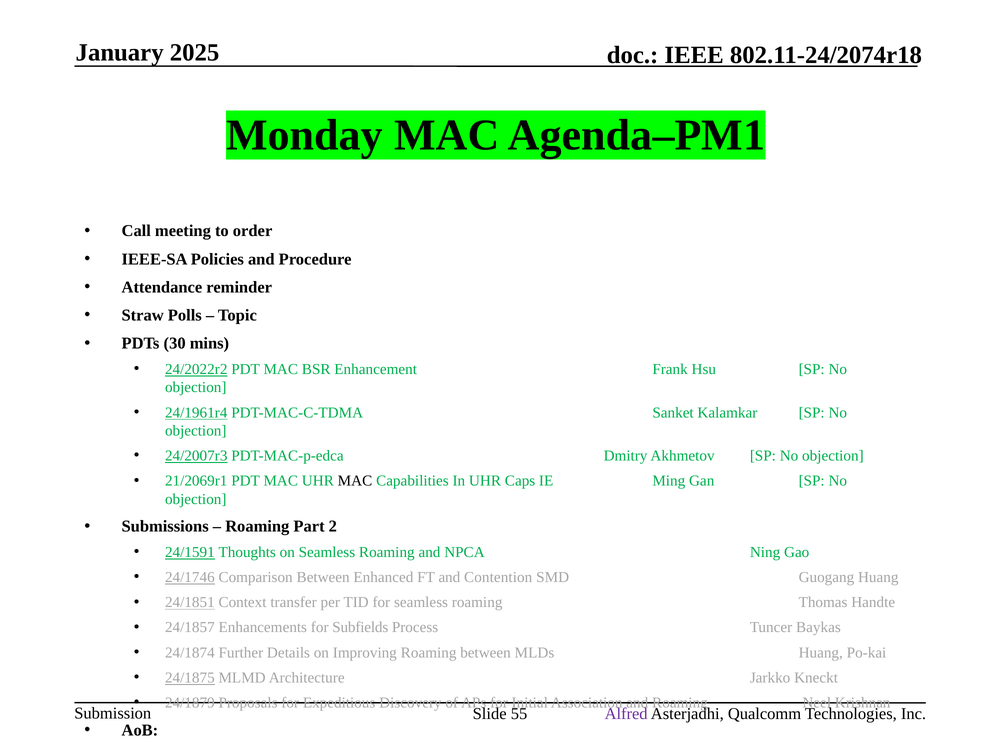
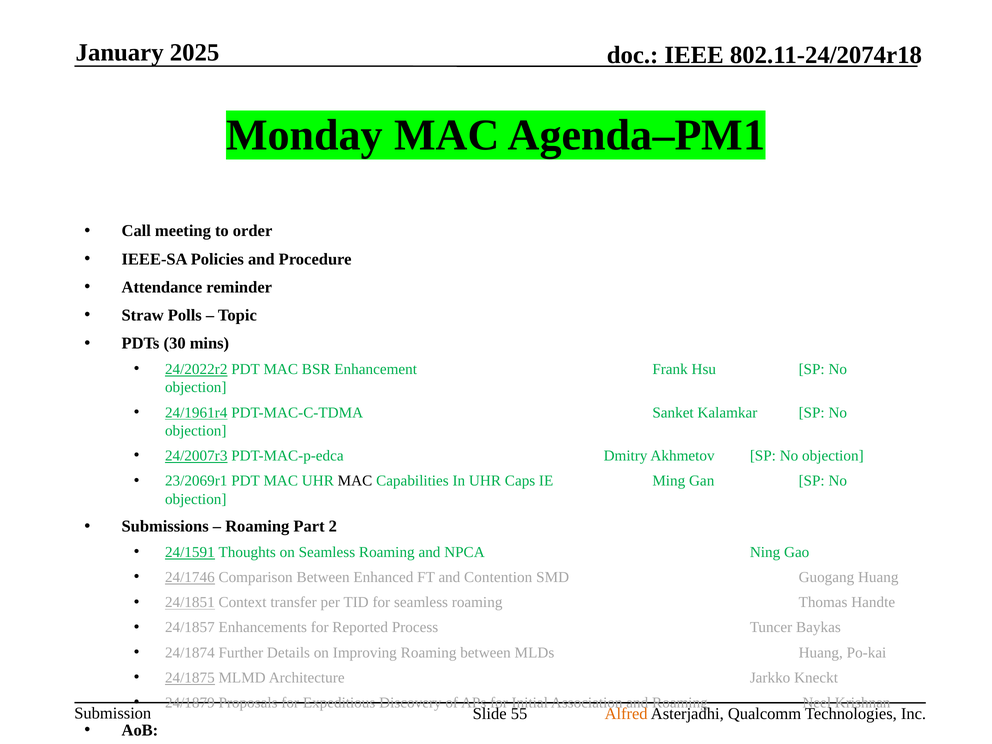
21/2069r1: 21/2069r1 -> 23/2069r1
Subfields: Subfields -> Reported
Alfred colour: purple -> orange
